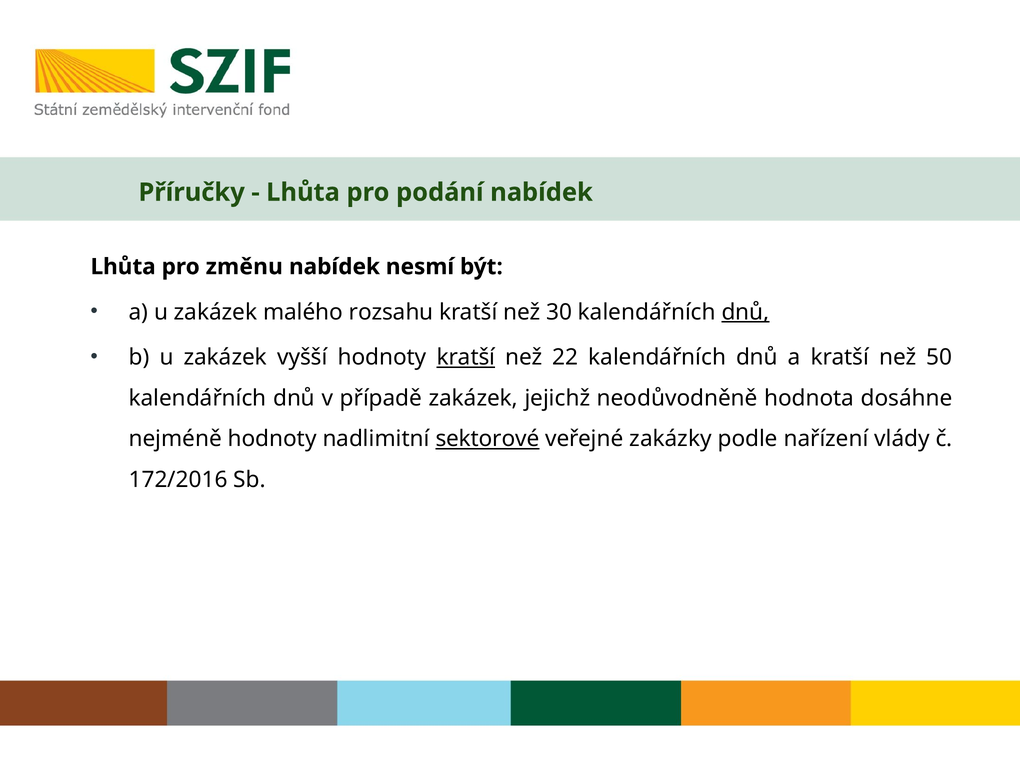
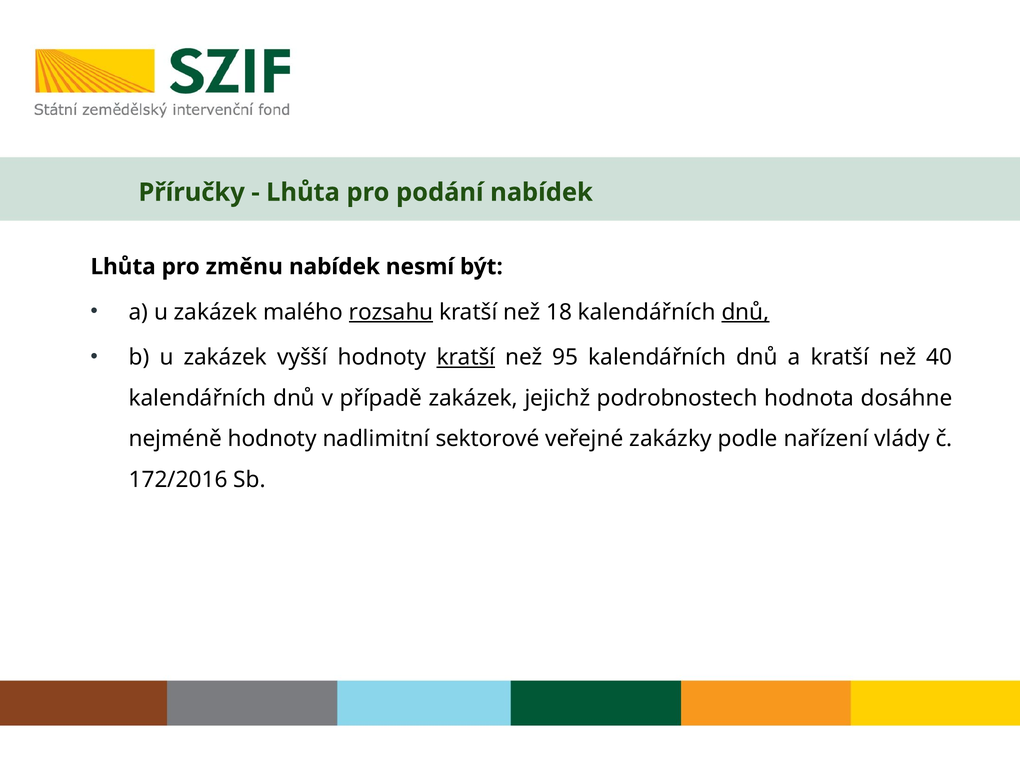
rozsahu underline: none -> present
30: 30 -> 18
22: 22 -> 95
50: 50 -> 40
neodůvodněně: neodůvodněně -> podrobnostech
sektorové underline: present -> none
